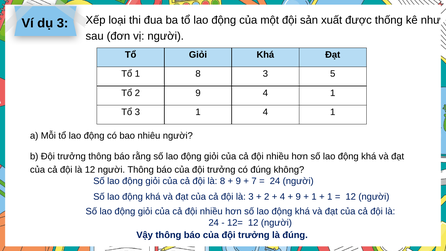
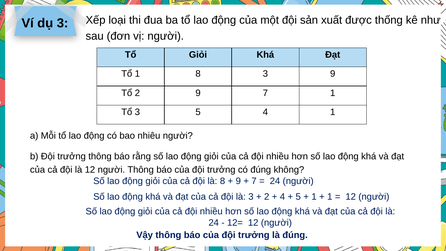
3 5: 5 -> 9
9 4: 4 -> 7
3 1: 1 -> 5
9 at (298, 197): 9 -> 5
